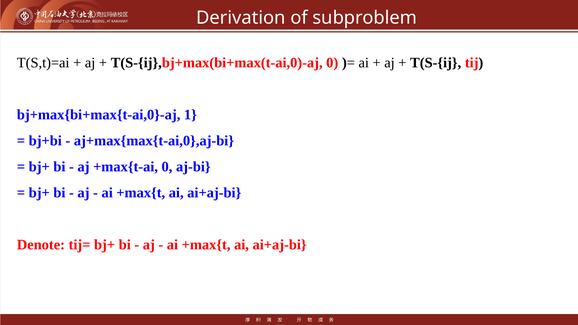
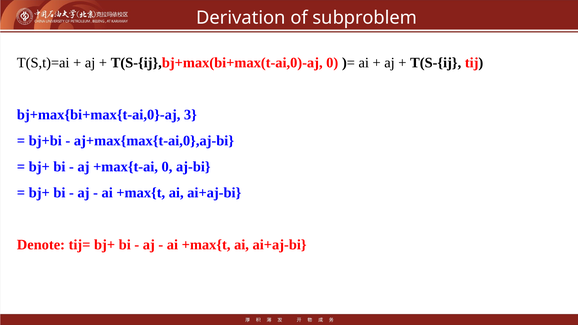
1: 1 -> 3
